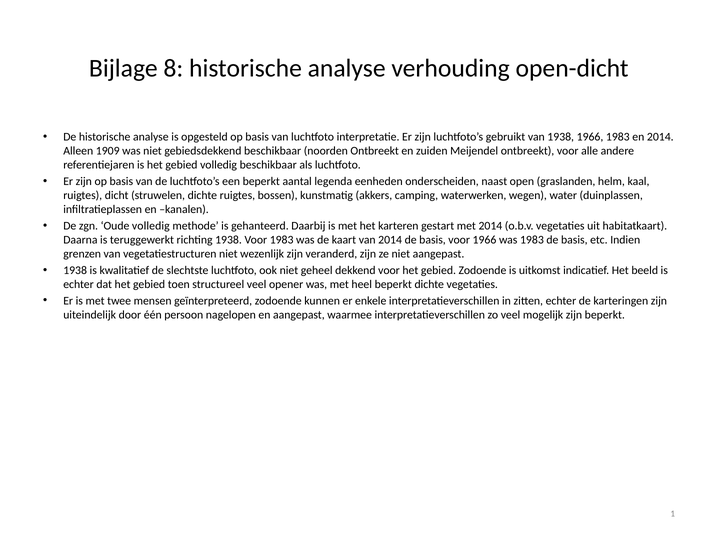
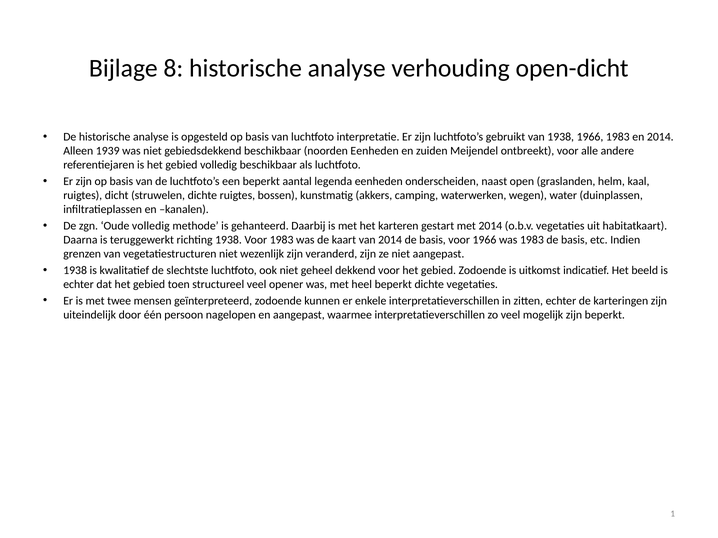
1909: 1909 -> 1939
noorden Ontbreekt: Ontbreekt -> Eenheden
